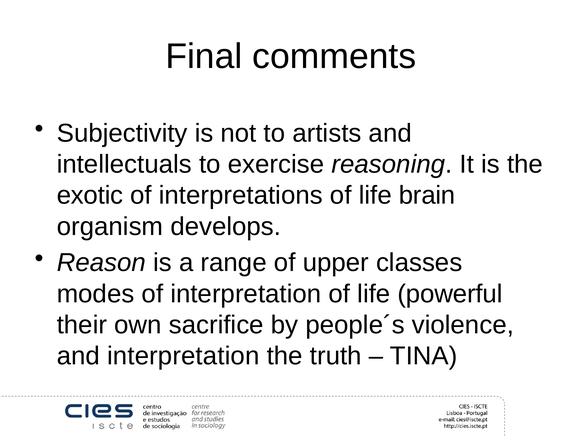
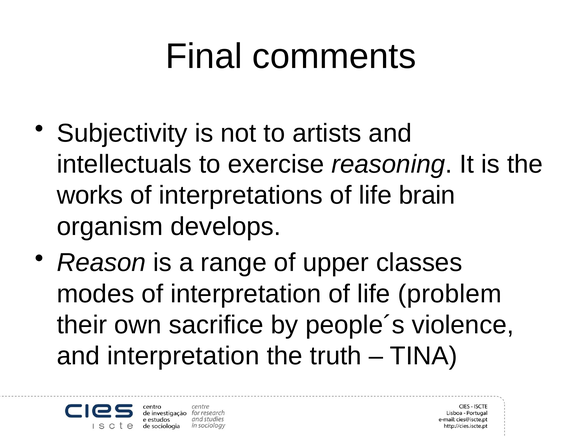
exotic: exotic -> works
powerful: powerful -> problem
